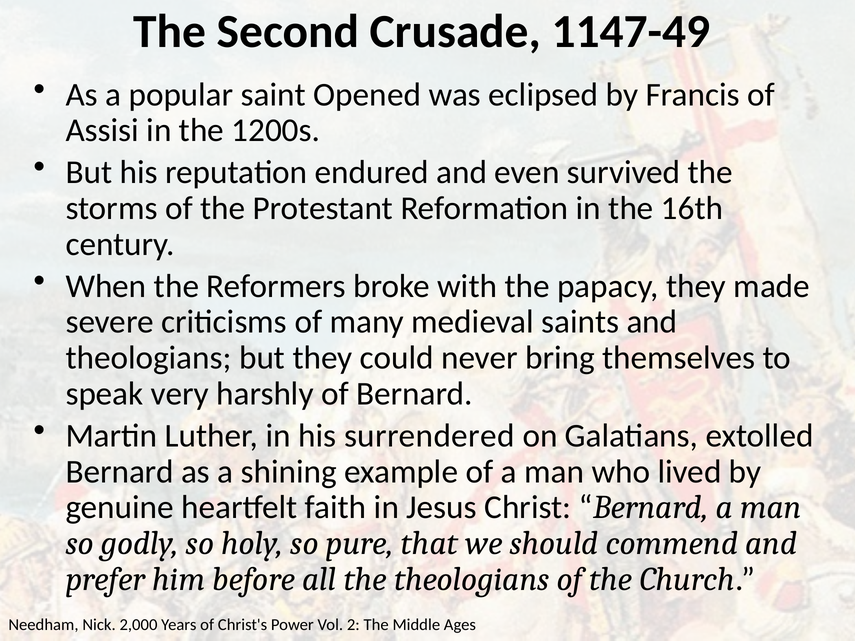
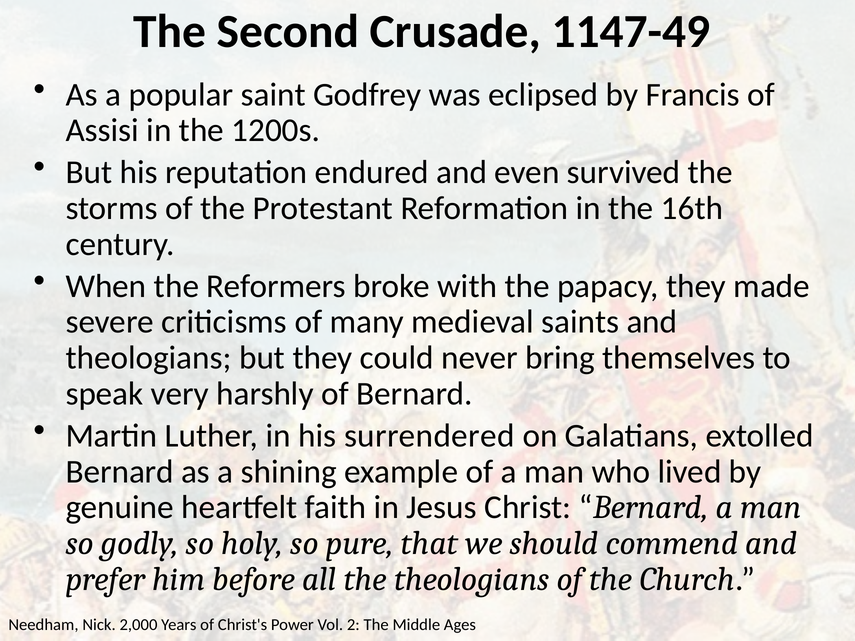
Opened: Opened -> Godfrey
